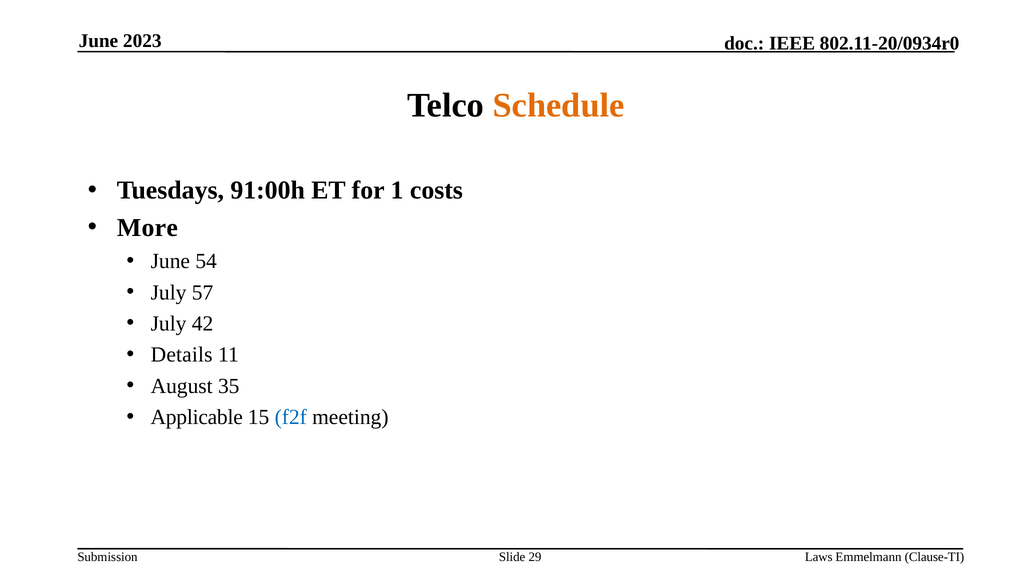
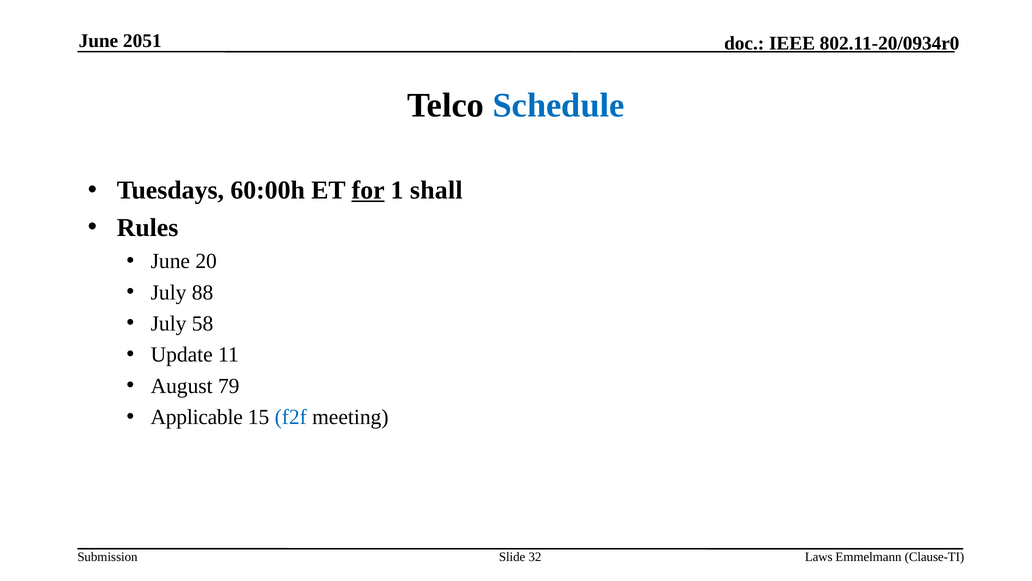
2023: 2023 -> 2051
Schedule colour: orange -> blue
91:00h: 91:00h -> 60:00h
for underline: none -> present
costs: costs -> shall
More: More -> Rules
54: 54 -> 20
57: 57 -> 88
42: 42 -> 58
Details: Details -> Update
35: 35 -> 79
29: 29 -> 32
